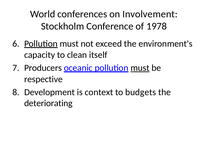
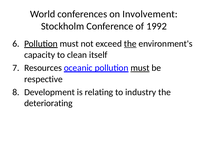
1978: 1978 -> 1992
the at (130, 44) underline: none -> present
Producers: Producers -> Resources
context: context -> relating
budgets: budgets -> industry
